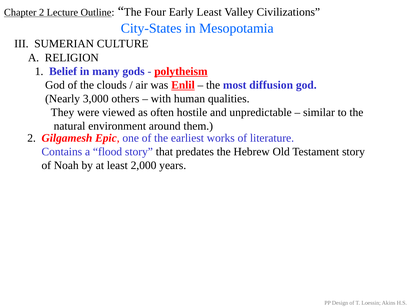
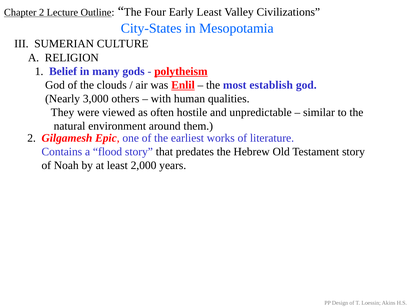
diffusion: diffusion -> establish
